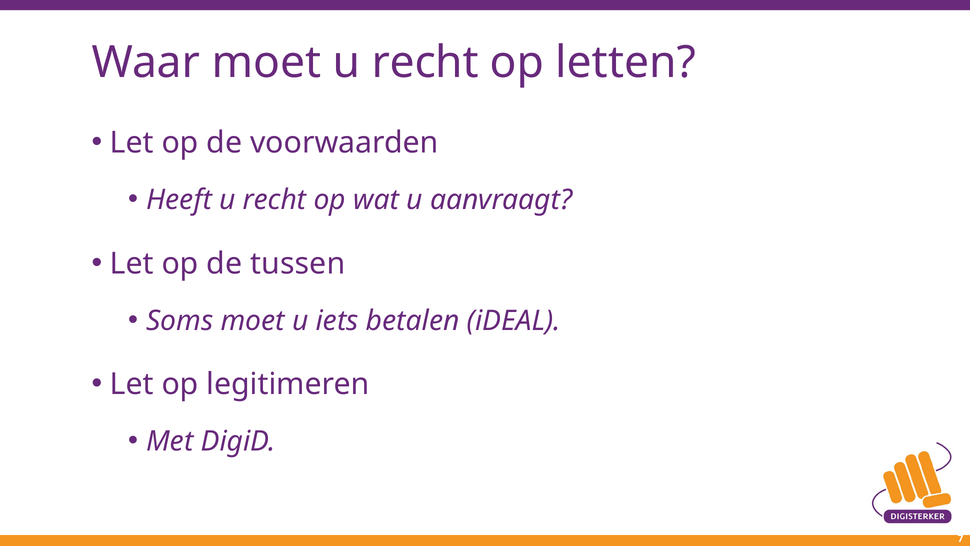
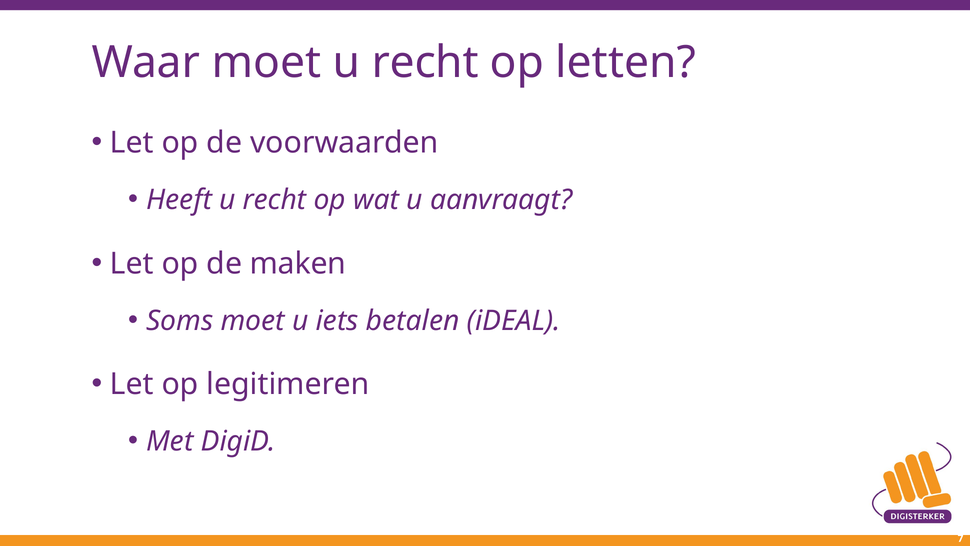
tussen: tussen -> maken
